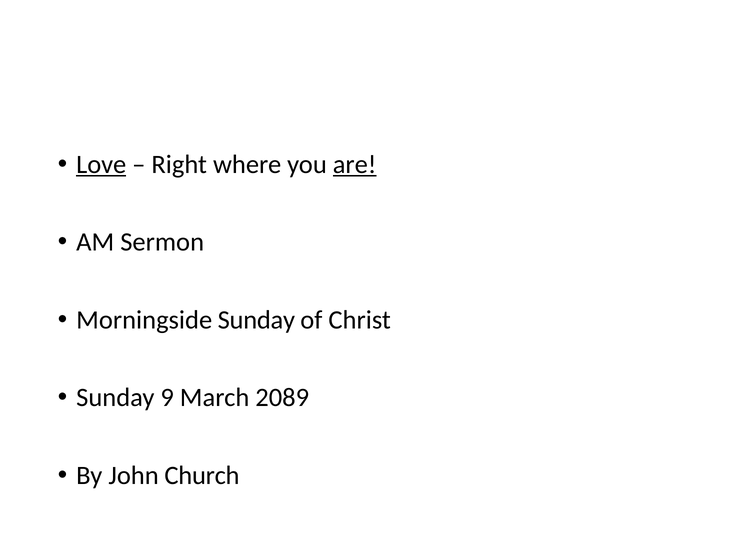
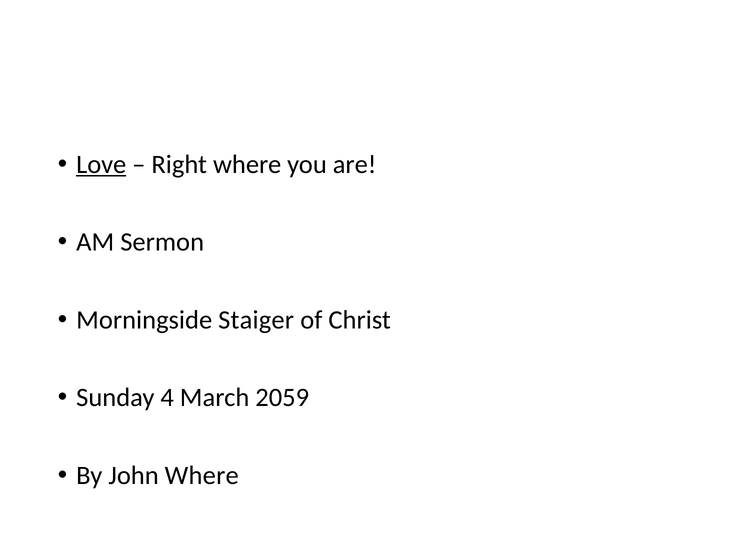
are underline: present -> none
Morningside Sunday: Sunday -> Staiger
9: 9 -> 4
2089: 2089 -> 2059
John Church: Church -> Where
